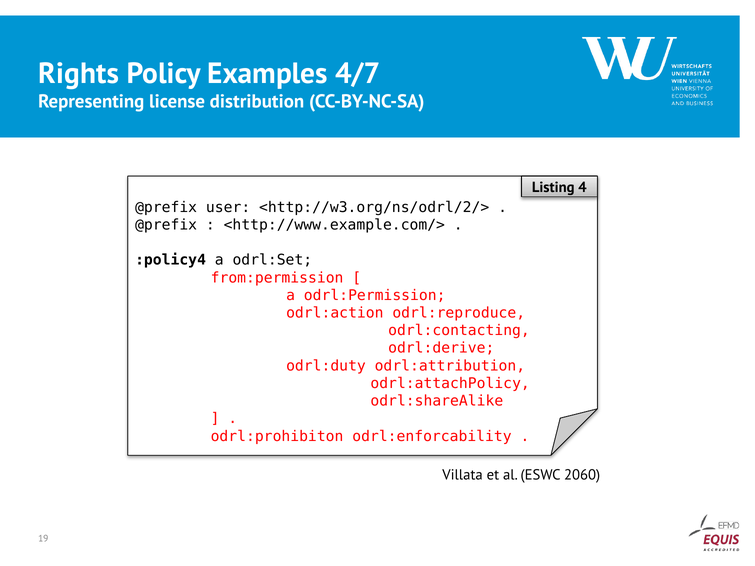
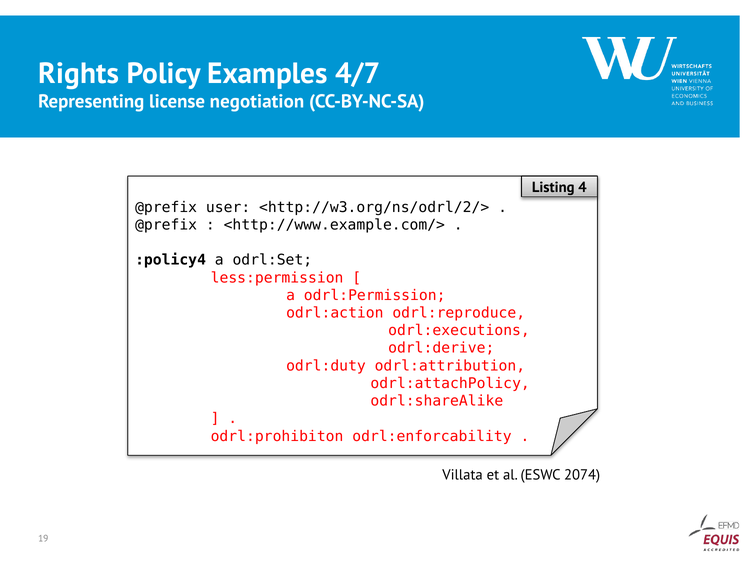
distribution: distribution -> negotiation
from:permission: from:permission -> less:permission
odrl:contacting: odrl:contacting -> odrl:executions
2060: 2060 -> 2074
